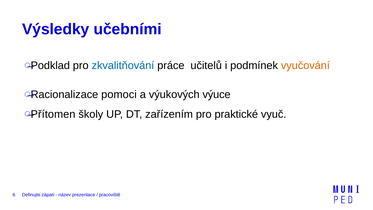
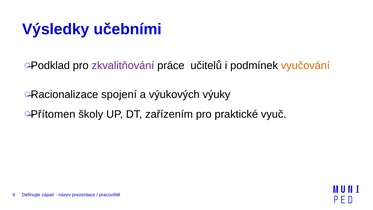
zkvalitňování colour: blue -> purple
pomoci: pomoci -> spojení
výuce: výuce -> výuky
